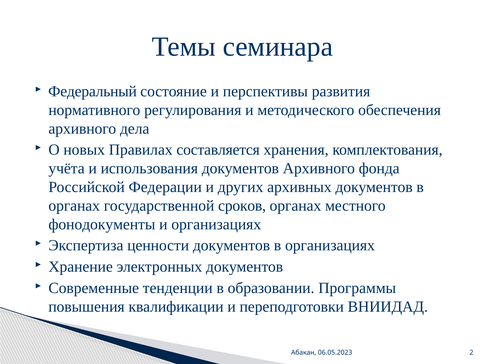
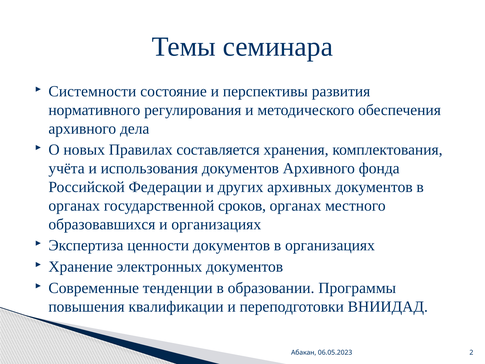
Федеральный: Федеральный -> Системности
фонодокументы: фонодокументы -> образовавшихся
